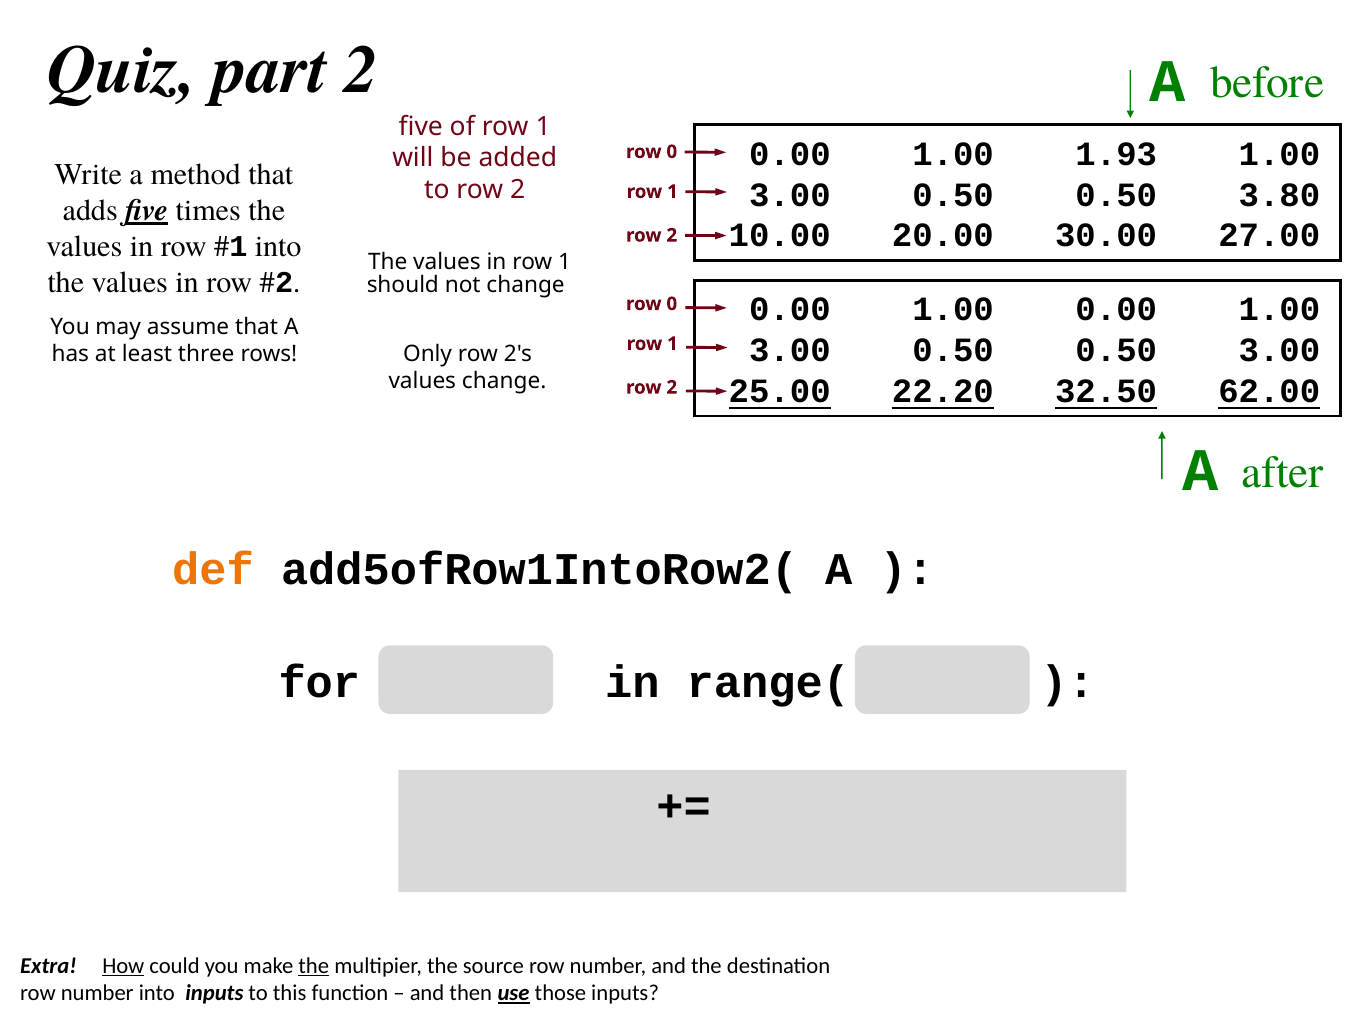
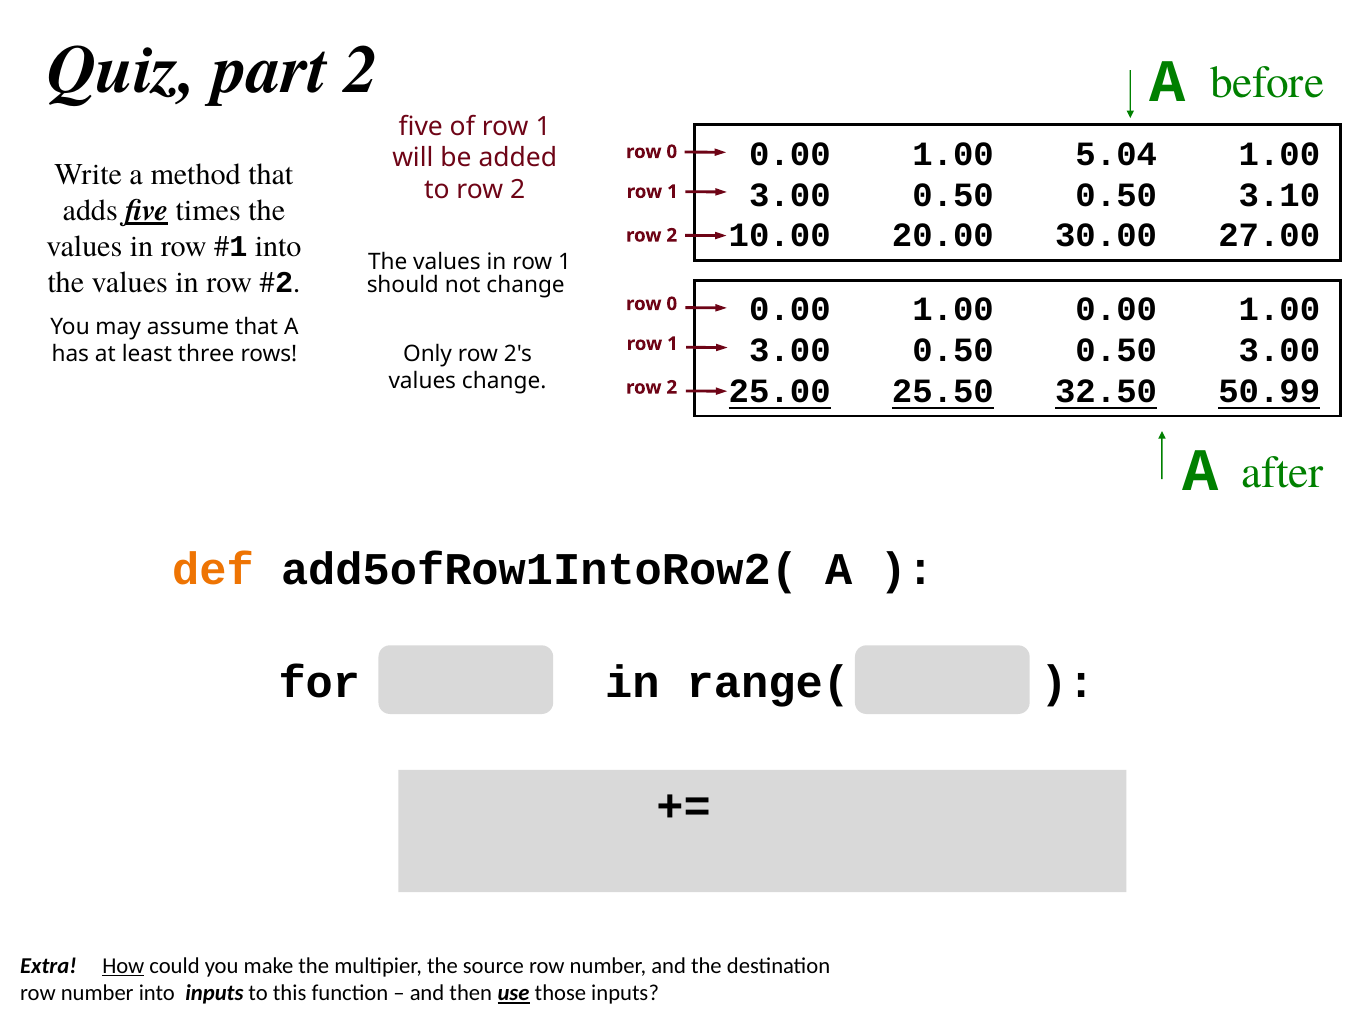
1.93: 1.93 -> 5.04
3.80: 3.80 -> 3.10
22.20: 22.20 -> 25.50
62.00: 62.00 -> 50.99
the at (314, 966) underline: present -> none
